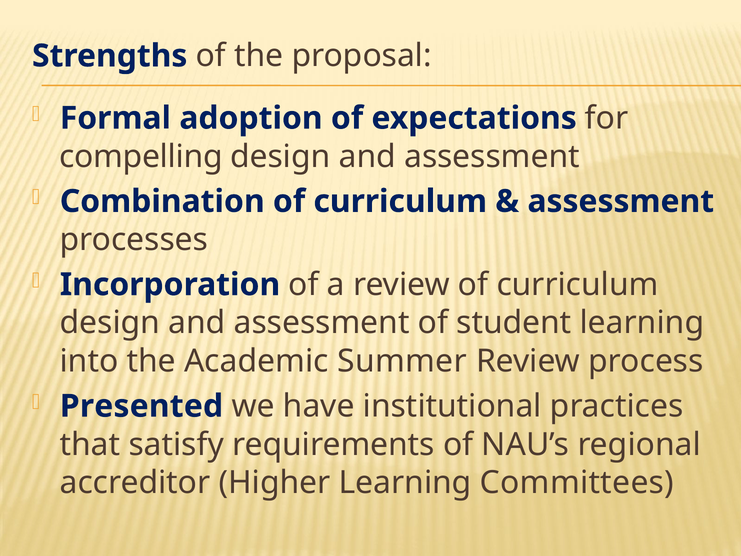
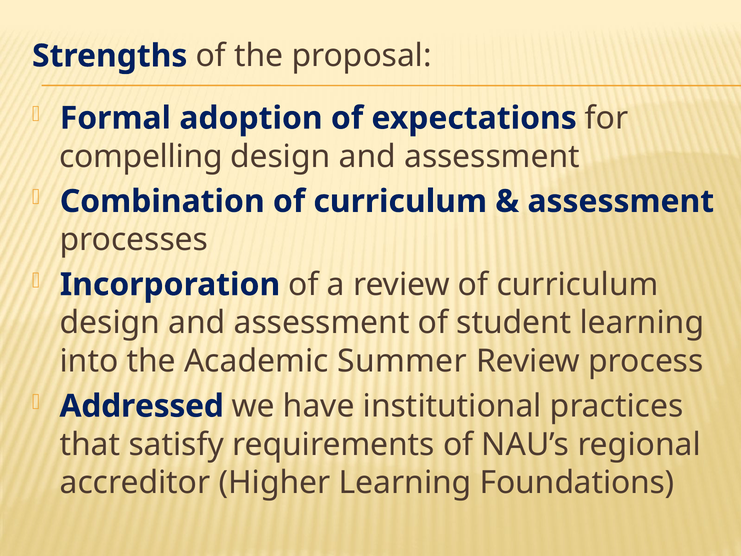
Presented: Presented -> Addressed
Committees: Committees -> Foundations
